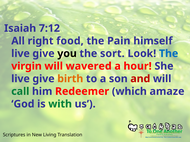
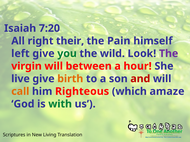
7:12: 7:12 -> 7:20
food: food -> their
live at (21, 54): live -> left
you colour: black -> green
sort: sort -> wild
The at (169, 54) colour: blue -> purple
wavered: wavered -> between
call colour: green -> orange
Redeemer: Redeemer -> Righteous
